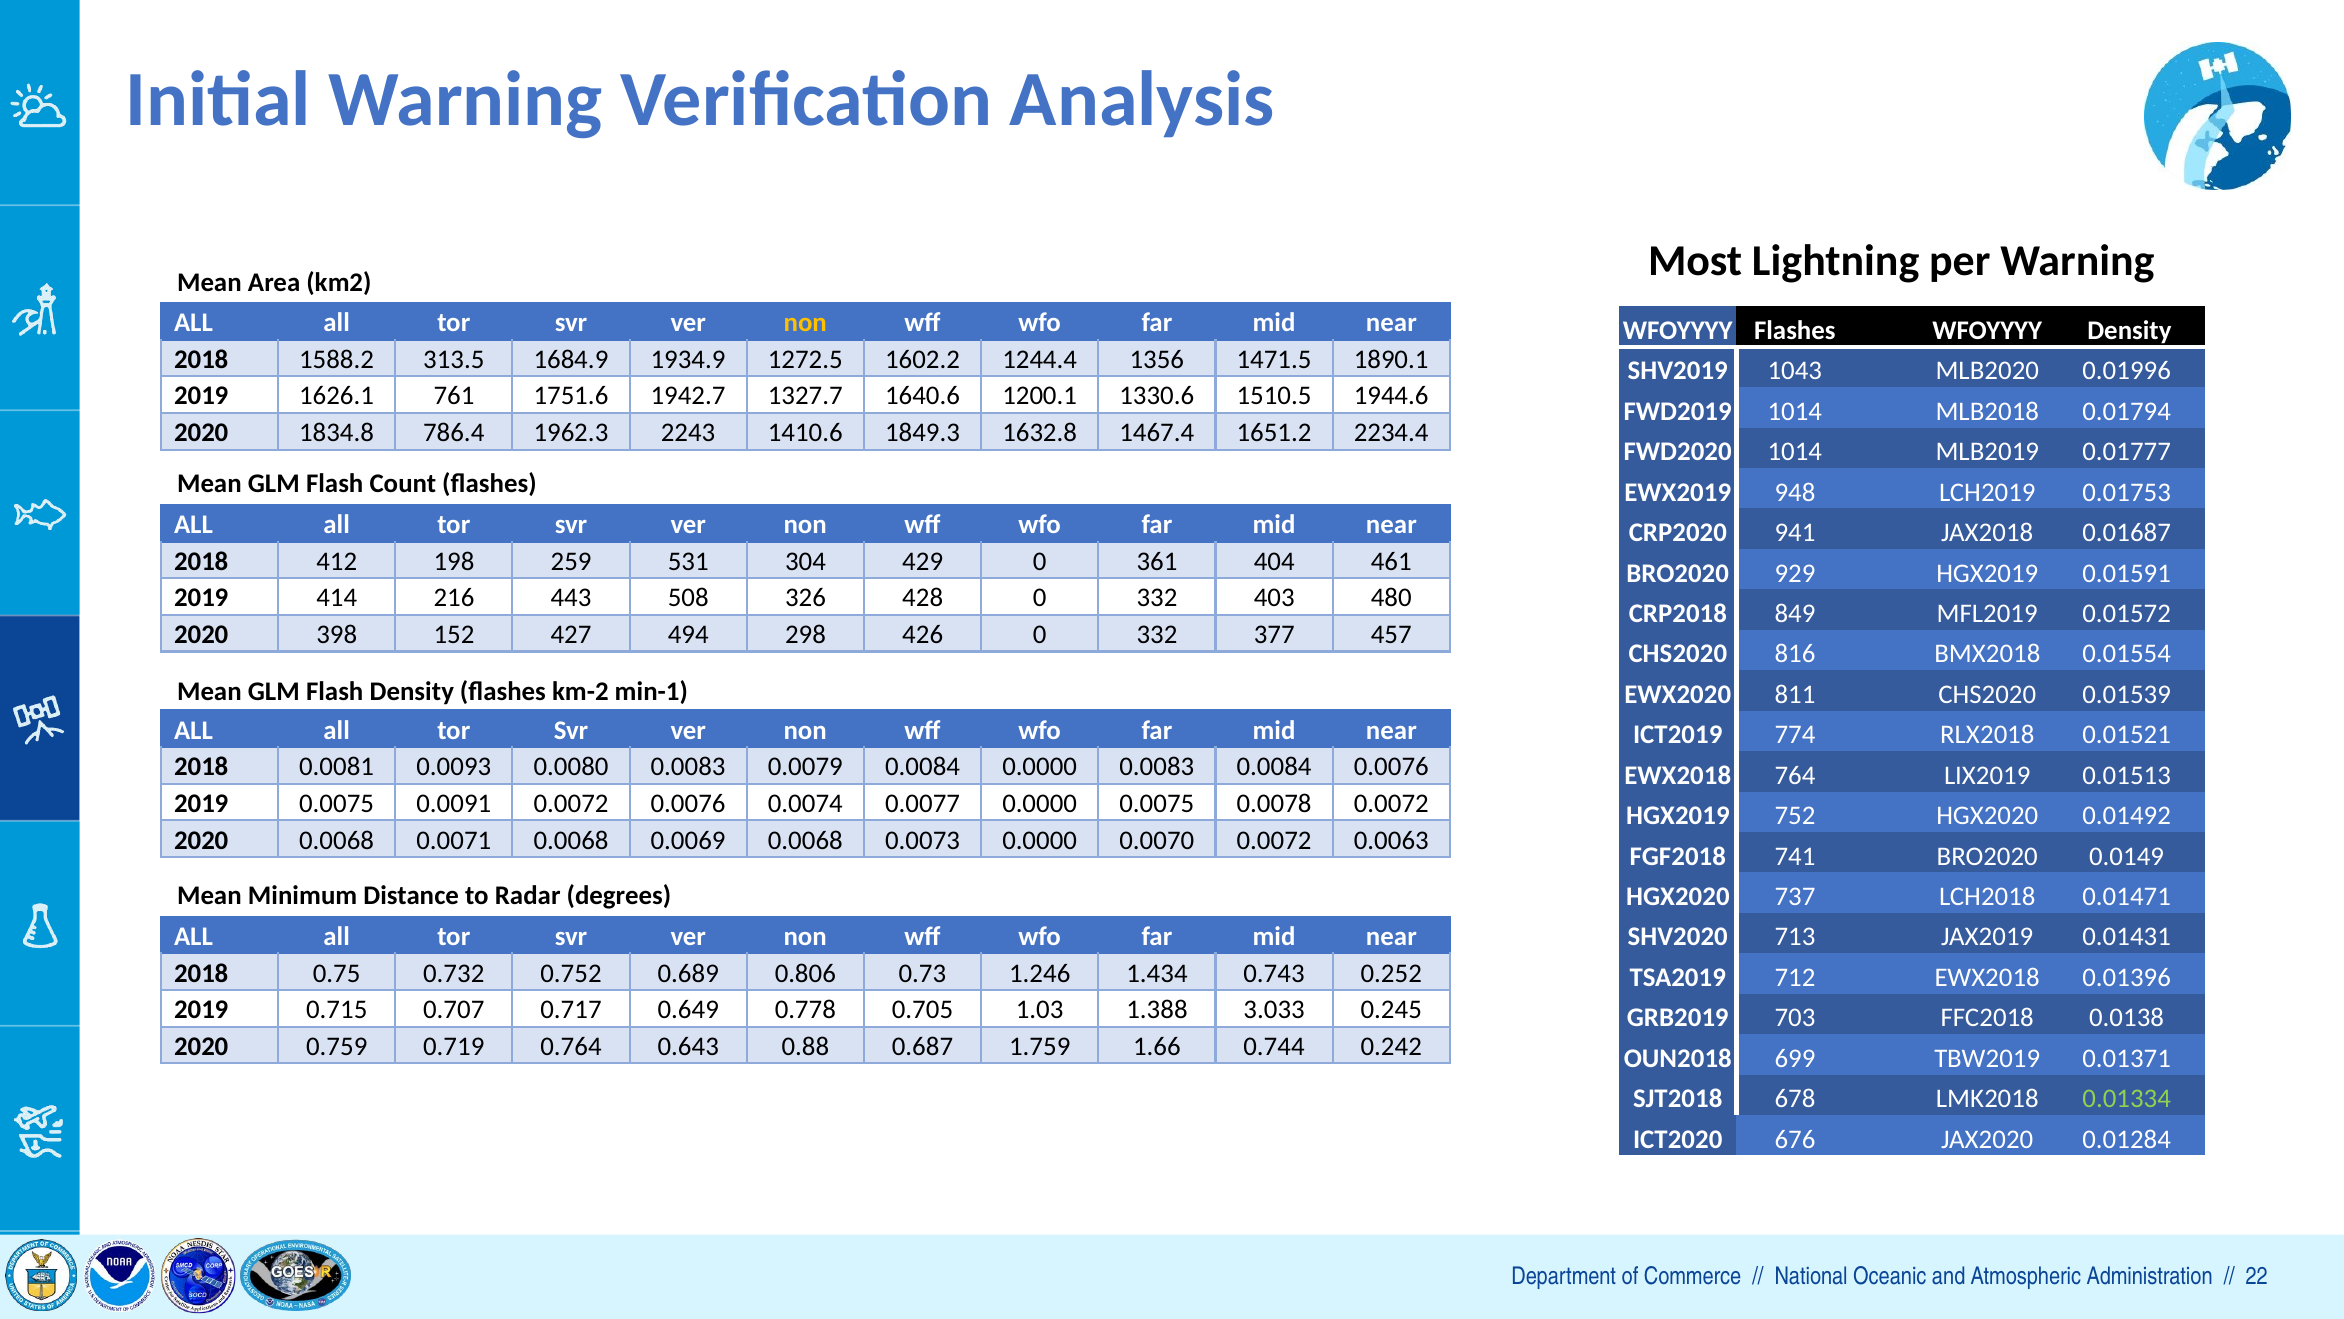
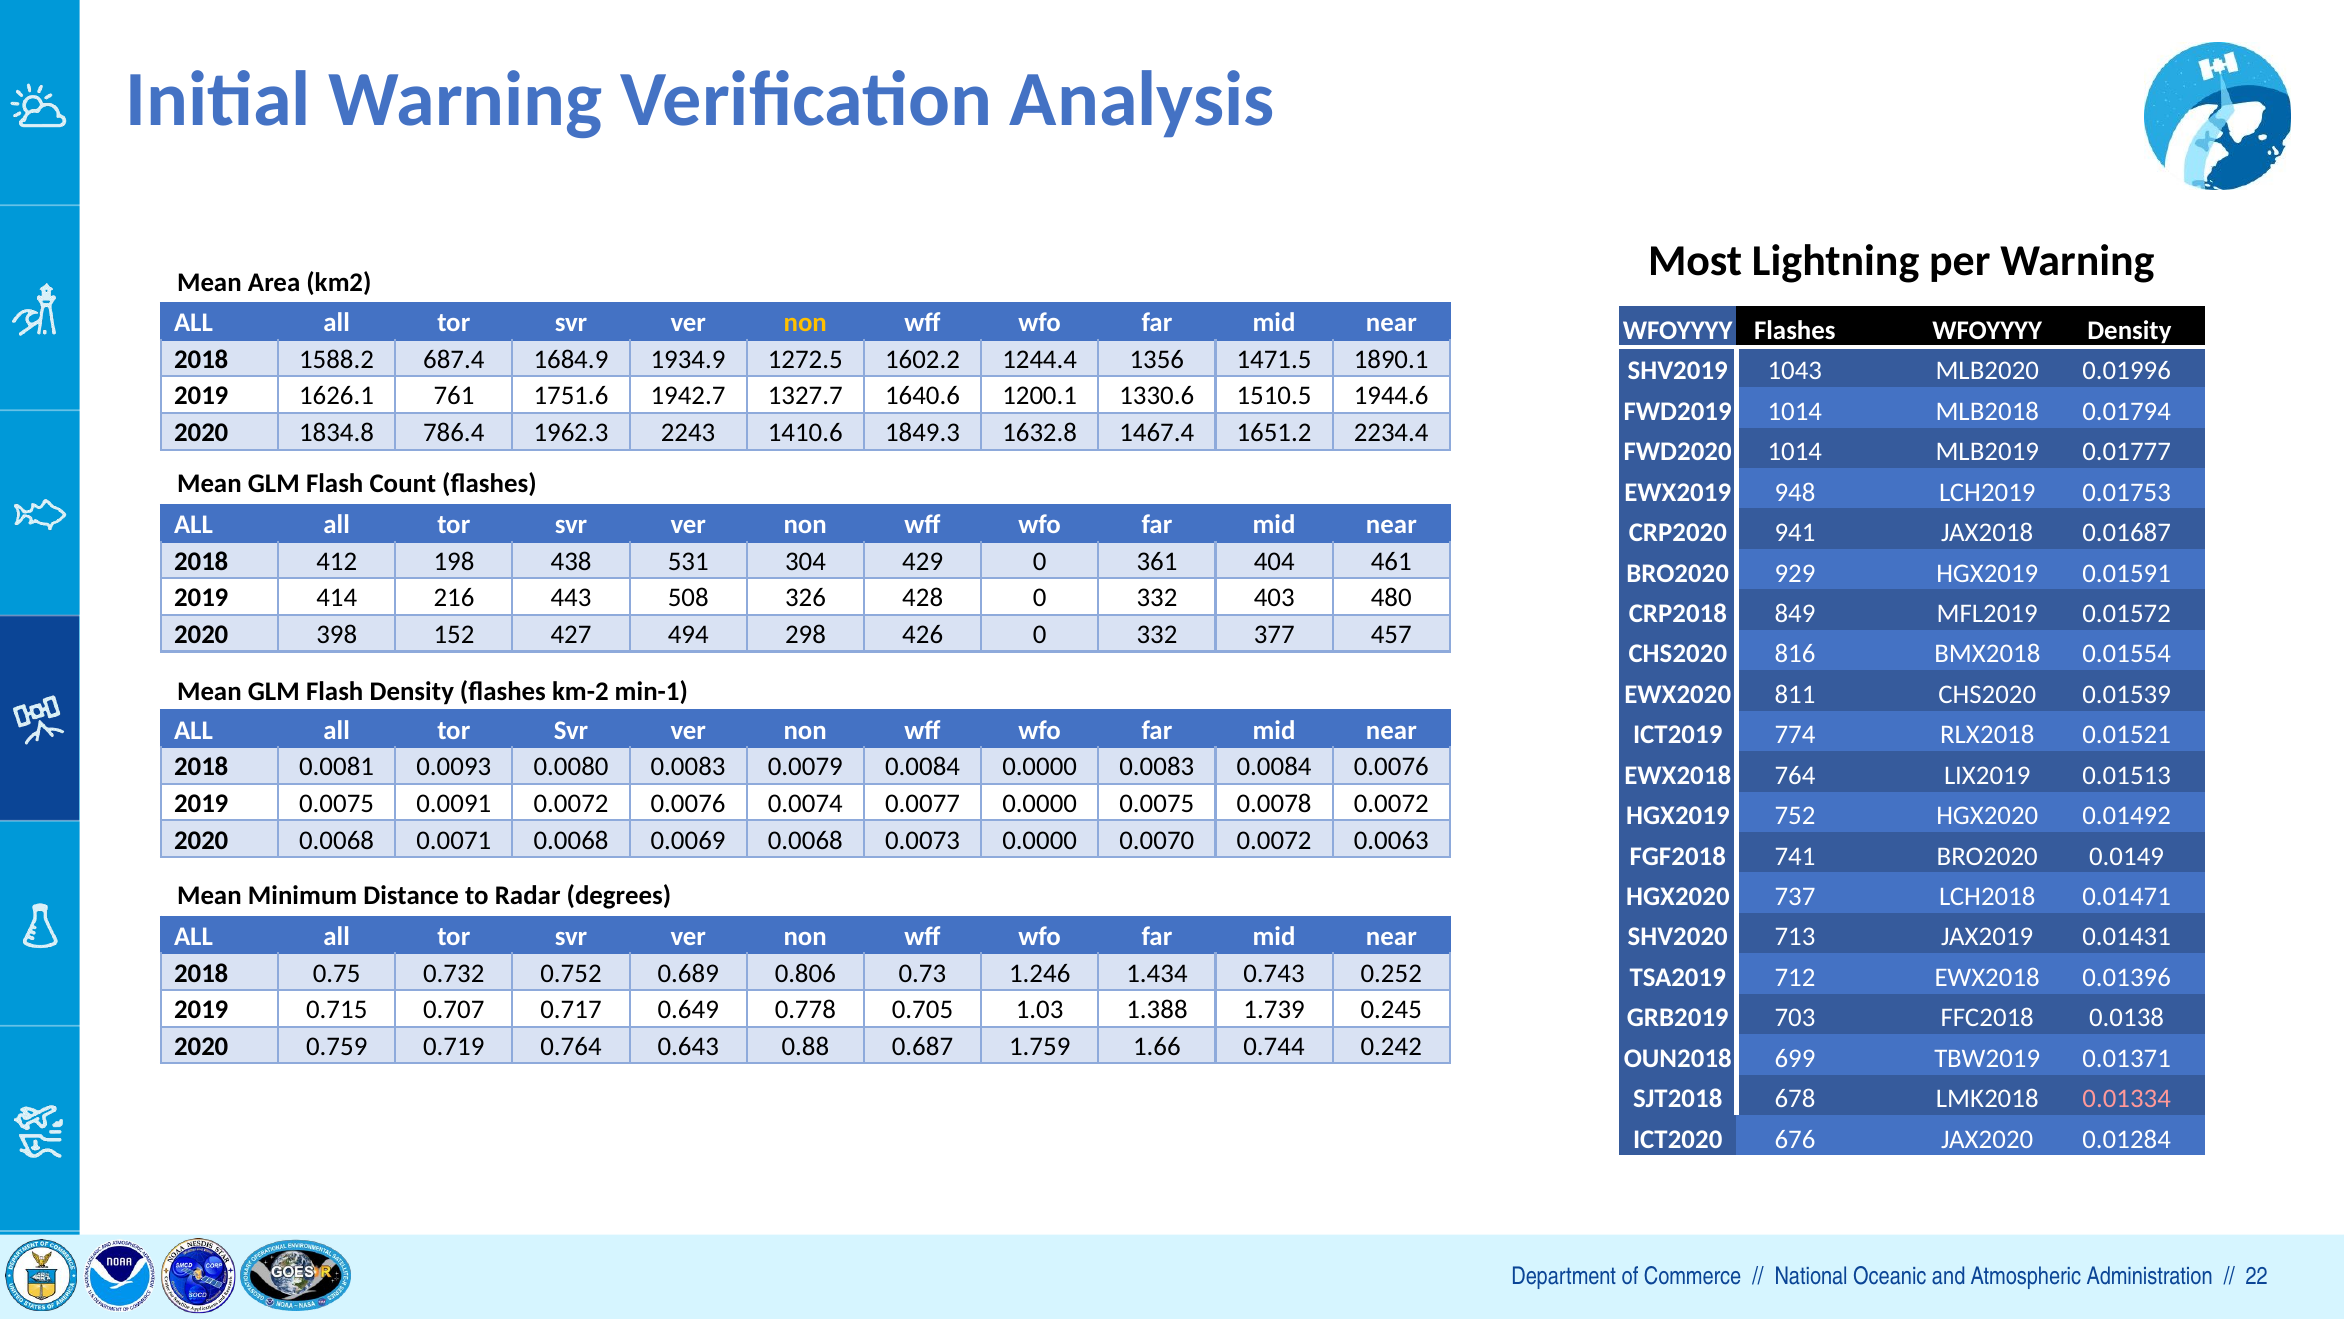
313.5: 313.5 -> 687.4
259: 259 -> 438
3.033: 3.033 -> 1.739
0.01334 colour: light green -> pink
